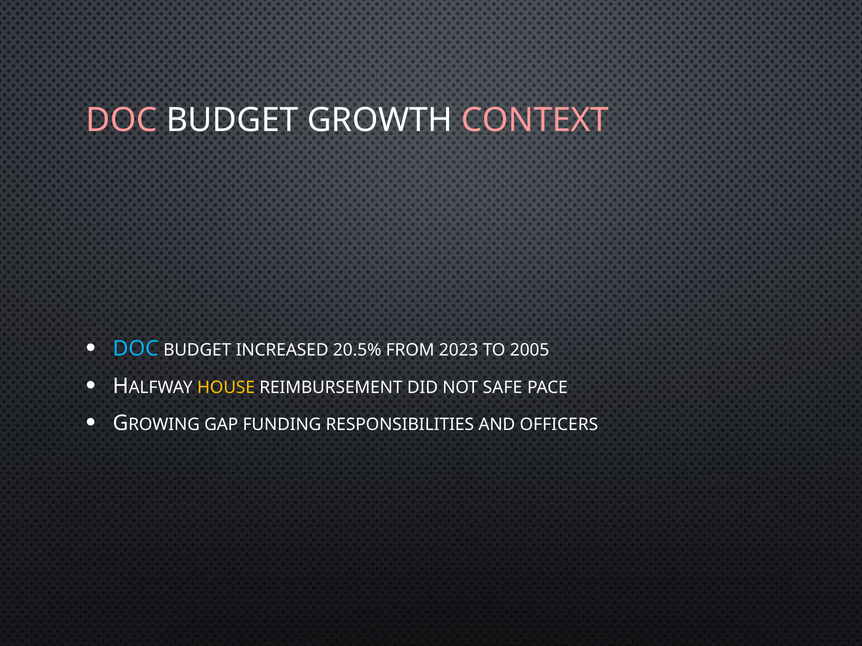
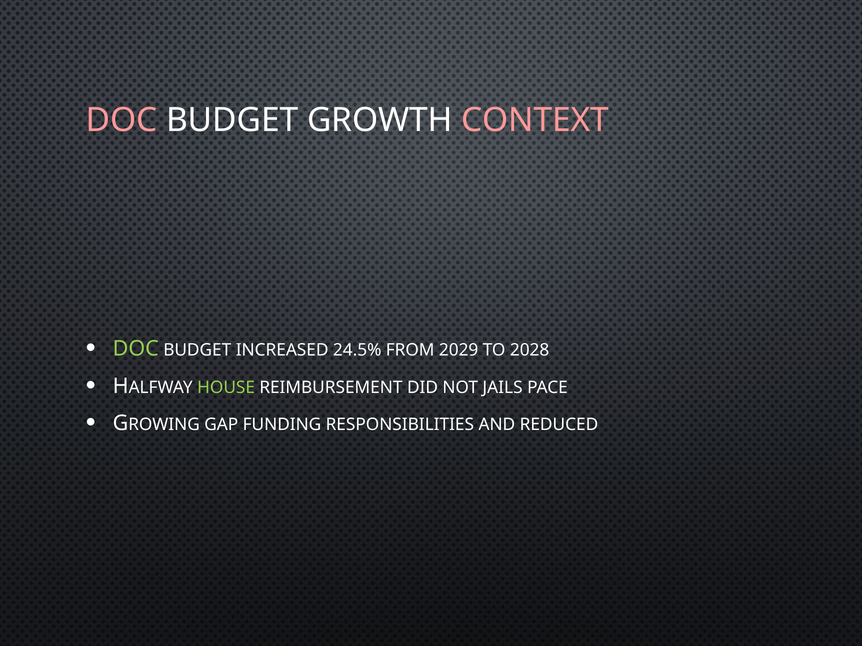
DOC at (136, 349) colour: light blue -> light green
20.5%: 20.5% -> 24.5%
2023: 2023 -> 2029
2005: 2005 -> 2028
HOUSE colour: yellow -> light green
SAFE: SAFE -> JAILS
OFFICERS: OFFICERS -> REDUCED
